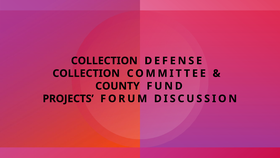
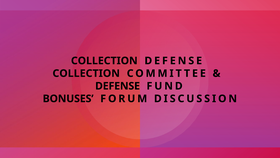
COUNTY at (117, 86): COUNTY -> DEFENSE
PROJECTS: PROJECTS -> BONUSES
